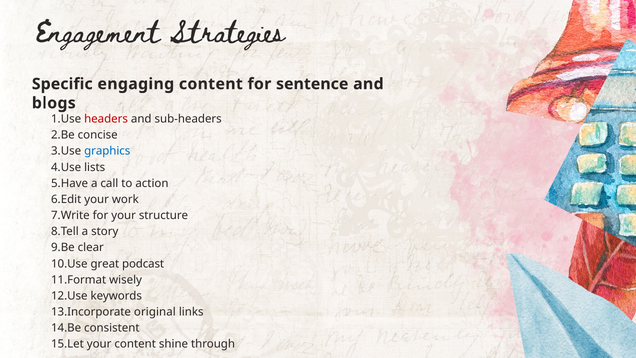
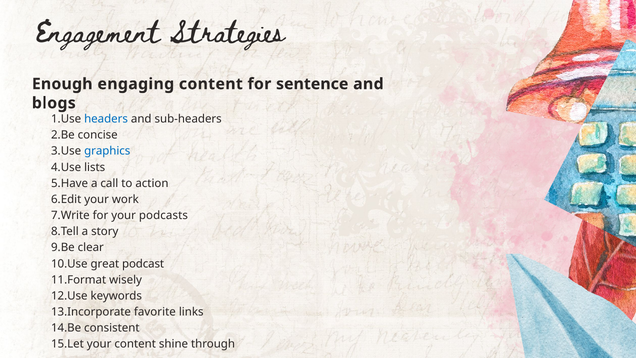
Specific: Specific -> Enough
headers colour: red -> blue
structure: structure -> podcasts
original: original -> favorite
